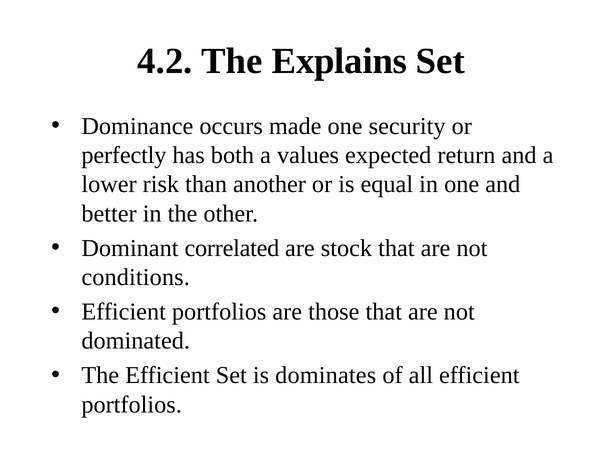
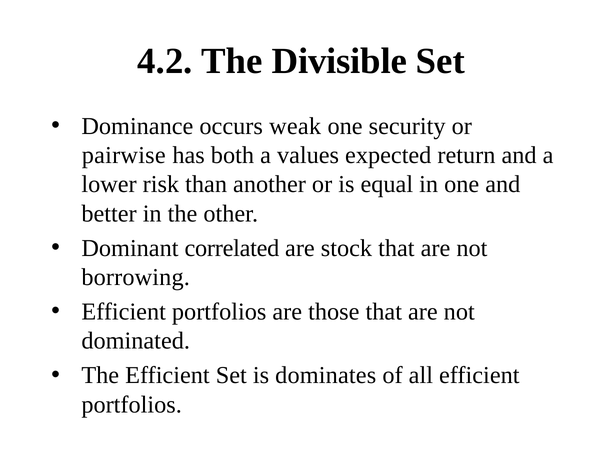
Explains: Explains -> Divisible
made: made -> weak
perfectly: perfectly -> pairwise
conditions: conditions -> borrowing
